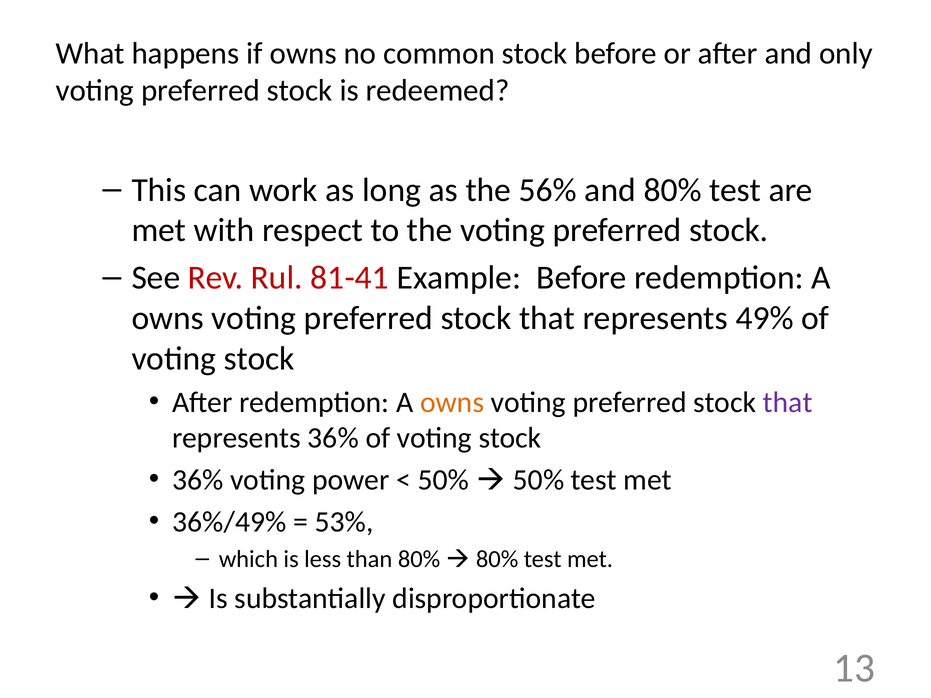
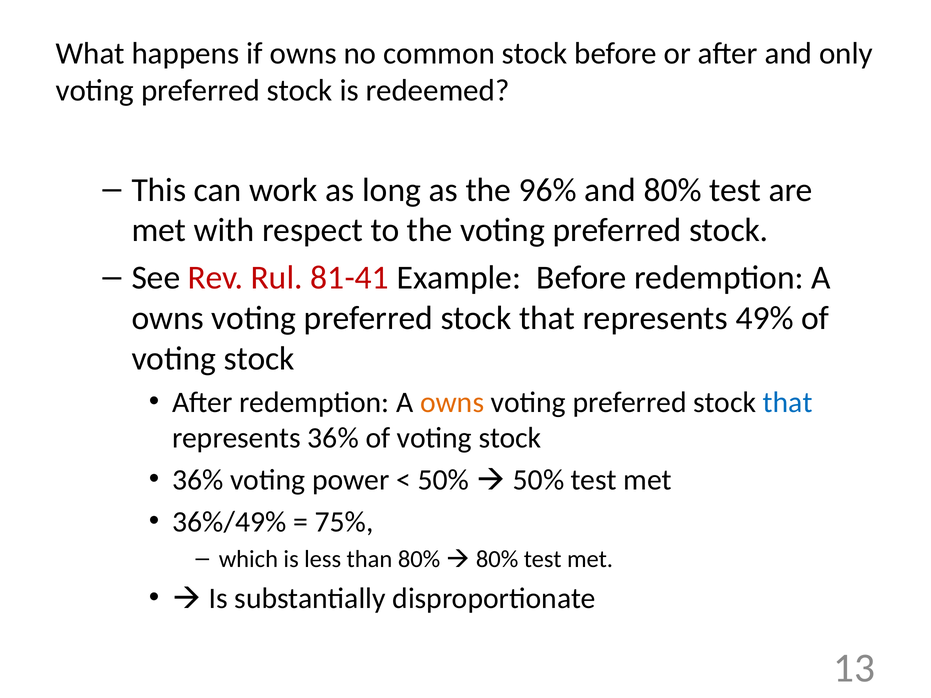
56%: 56% -> 96%
that at (788, 403) colour: purple -> blue
53%: 53% -> 75%
